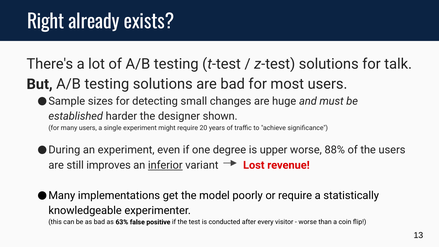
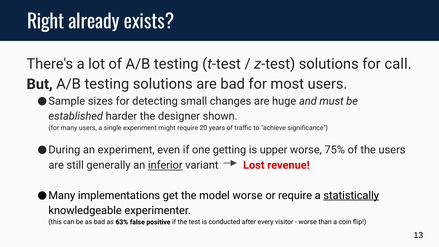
talk: talk -> call
degree: degree -> getting
88%: 88% -> 75%
improves: improves -> generally
model poorly: poorly -> worse
statistically underline: none -> present
